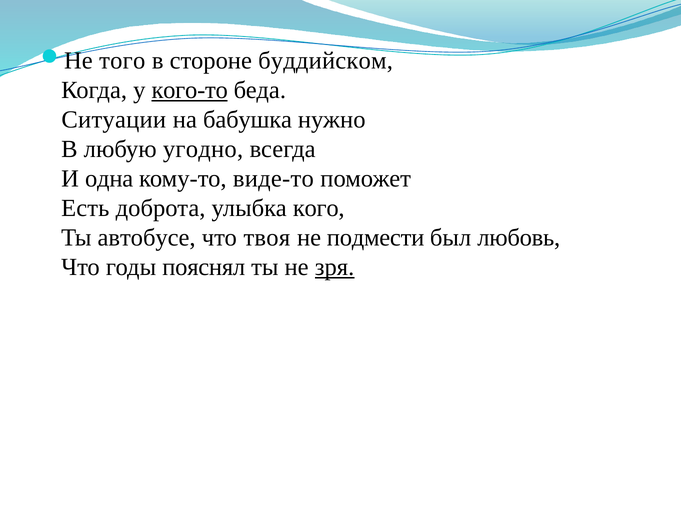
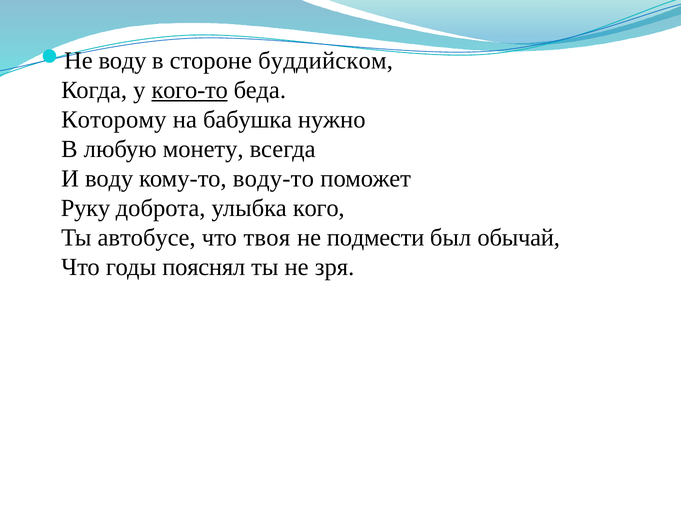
того at (122, 61): того -> воду
Ситуации: Ситуации -> Которому
угодно: угодно -> монету
И одна: одна -> воду
виде-то: виде-то -> воду-то
Есть: Есть -> Руку
любовь: любовь -> обычай
зря underline: present -> none
